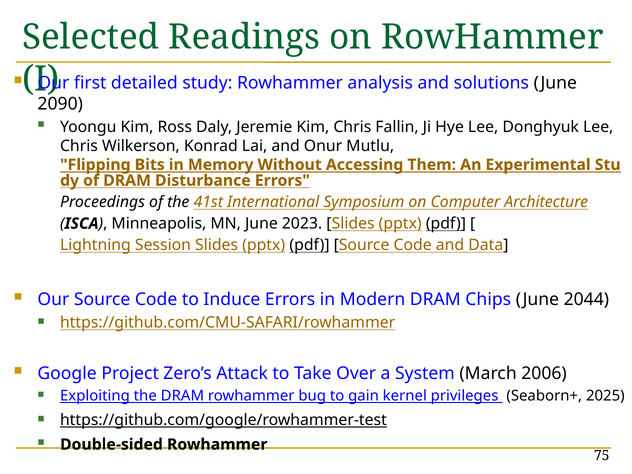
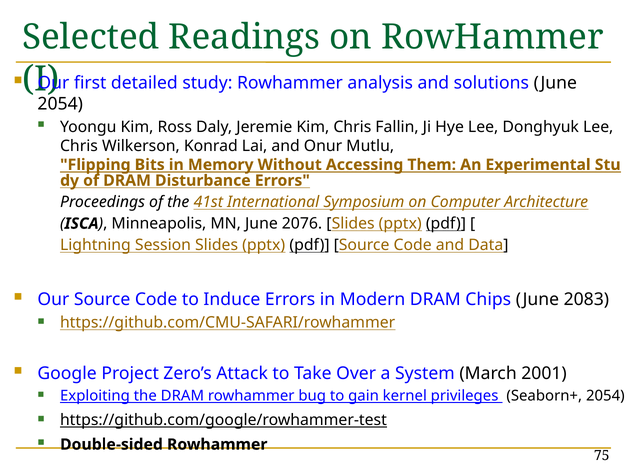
2090 at (60, 104): 2090 -> 2054
2023: 2023 -> 2076
2044: 2044 -> 2083
2006: 2006 -> 2001
Seaborn+ 2025: 2025 -> 2054
